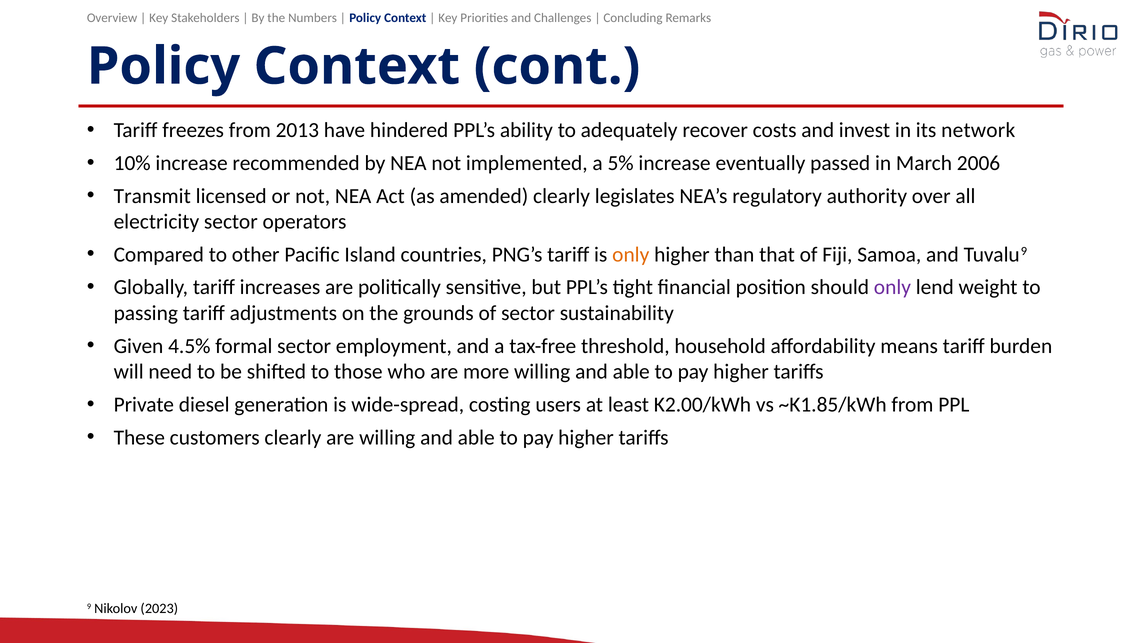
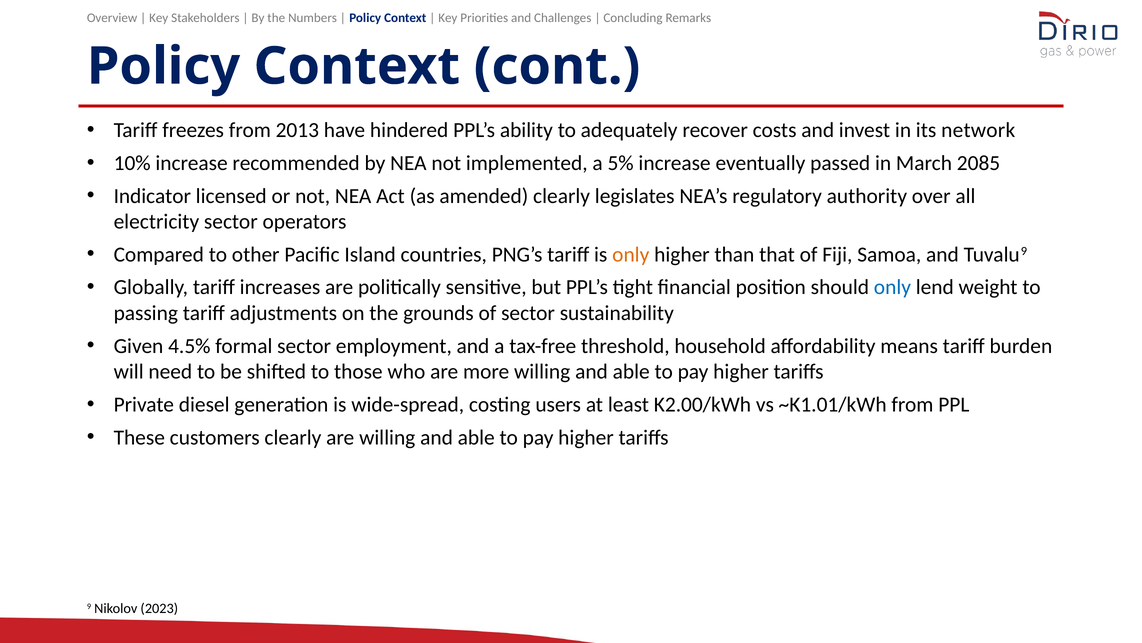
2006: 2006 -> 2085
Transmit: Transmit -> Indicator
only at (892, 287) colour: purple -> blue
~K1.85/kWh: ~K1.85/kWh -> ~K1.01/kWh
